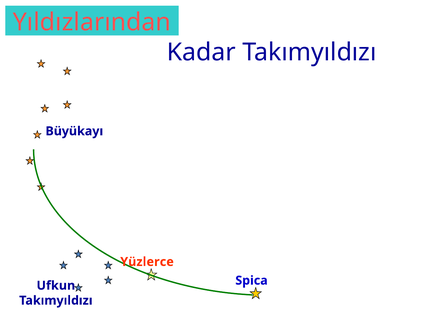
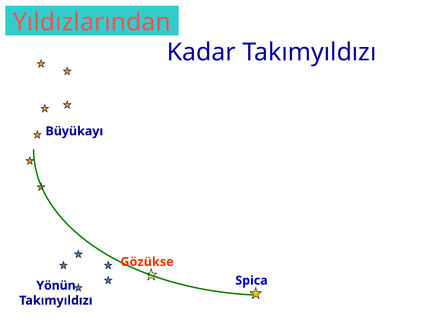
Yüzlerce: Yüzlerce -> Gözükse
Ufkun: Ufkun -> Yönün
